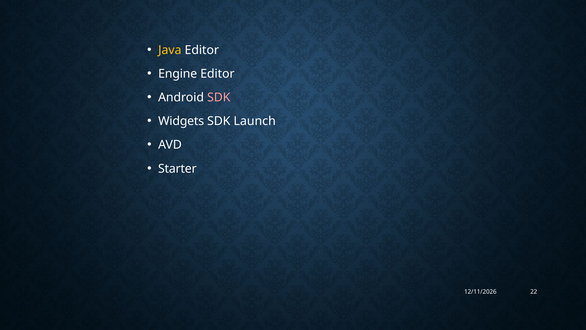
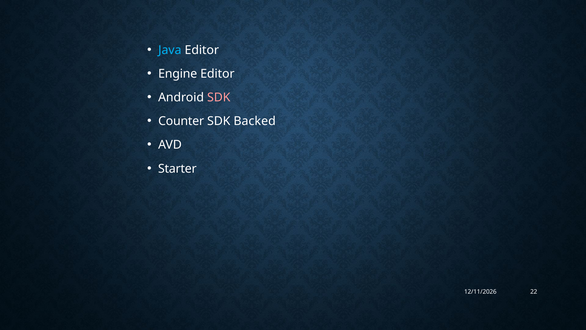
Java colour: yellow -> light blue
Widgets: Widgets -> Counter
Launch: Launch -> Backed
